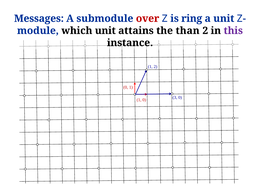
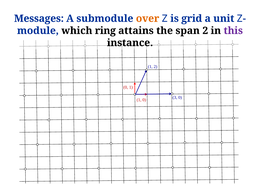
over colour: red -> orange
ring: ring -> grid
which unit: unit -> ring
than: than -> span
